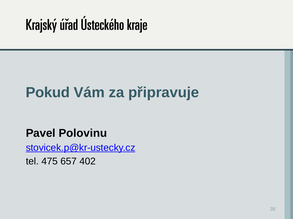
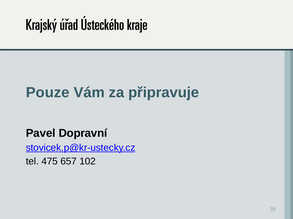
Pokud: Pokud -> Pouze
Polovinu: Polovinu -> Dopravní
402: 402 -> 102
